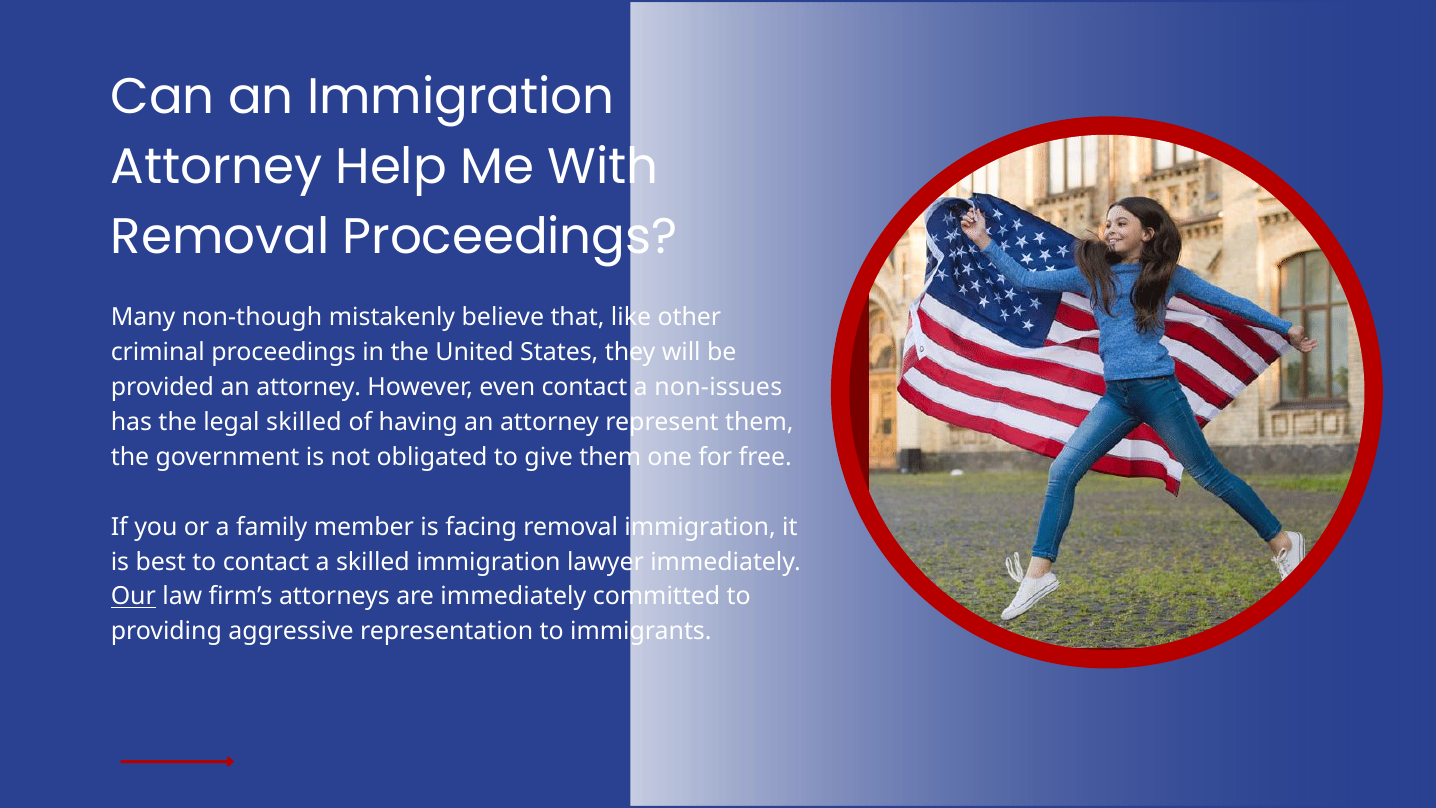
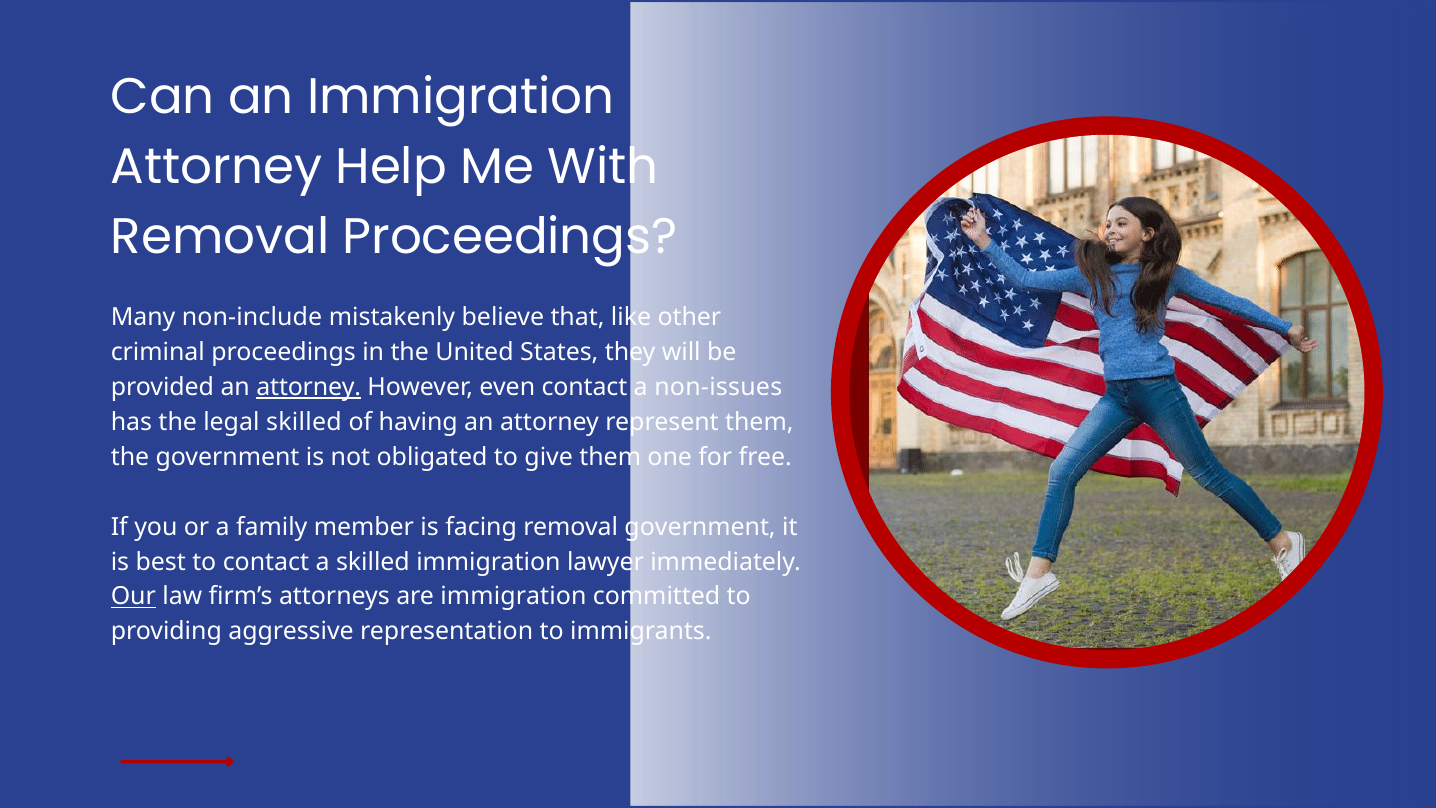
non-though: non-though -> non-include
attorney at (309, 387) underline: none -> present
removal immigration: immigration -> government
are immediately: immediately -> immigration
